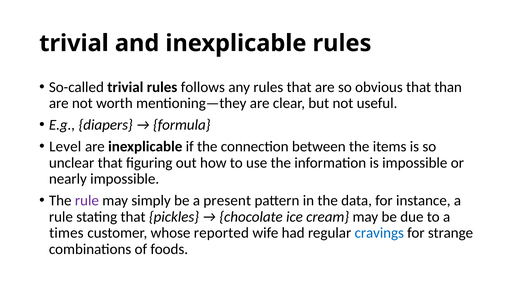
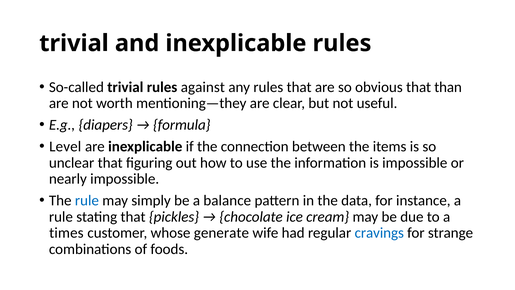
follows: follows -> against
rule at (87, 200) colour: purple -> blue
present: present -> balance
reported: reported -> generate
